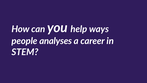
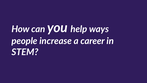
analyses: analyses -> increase
